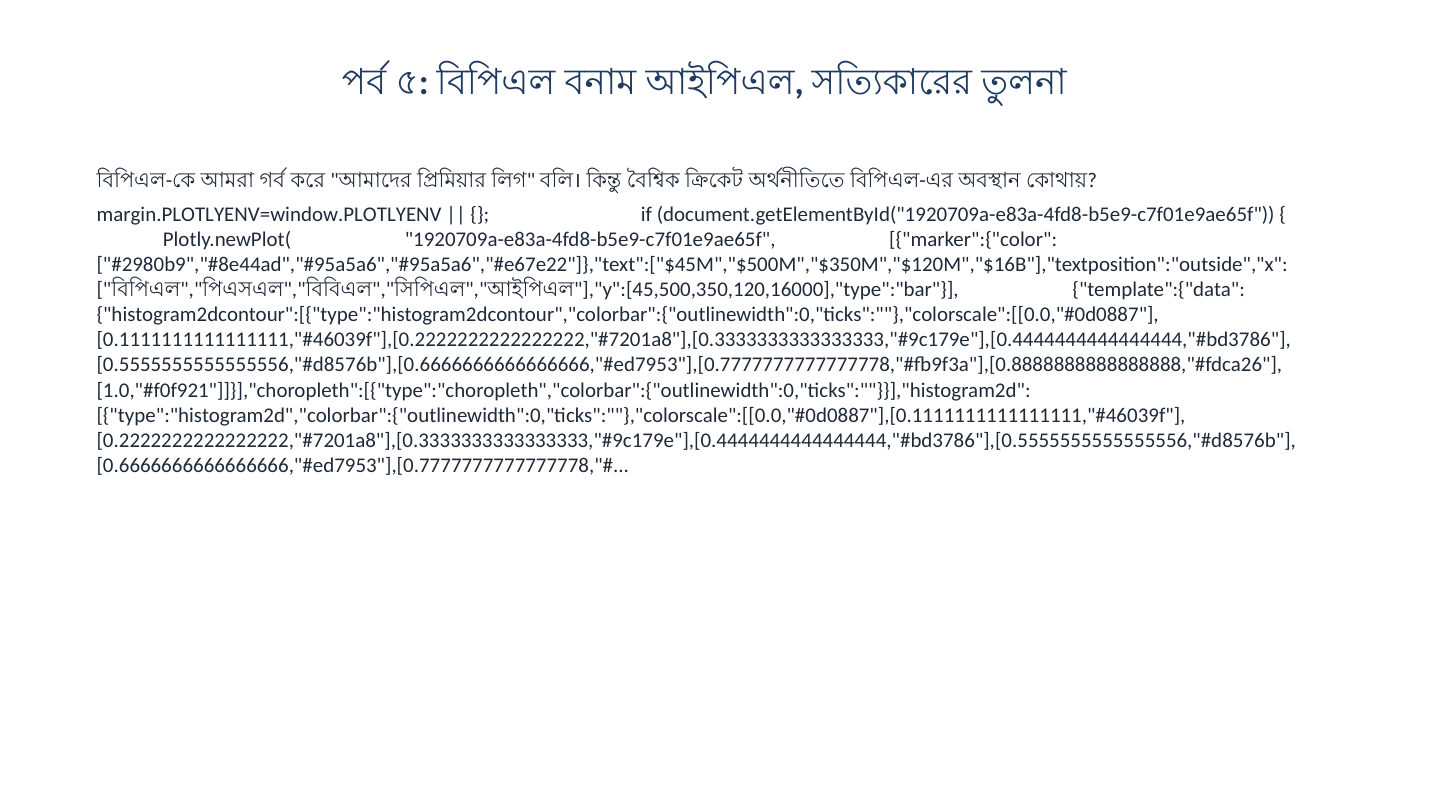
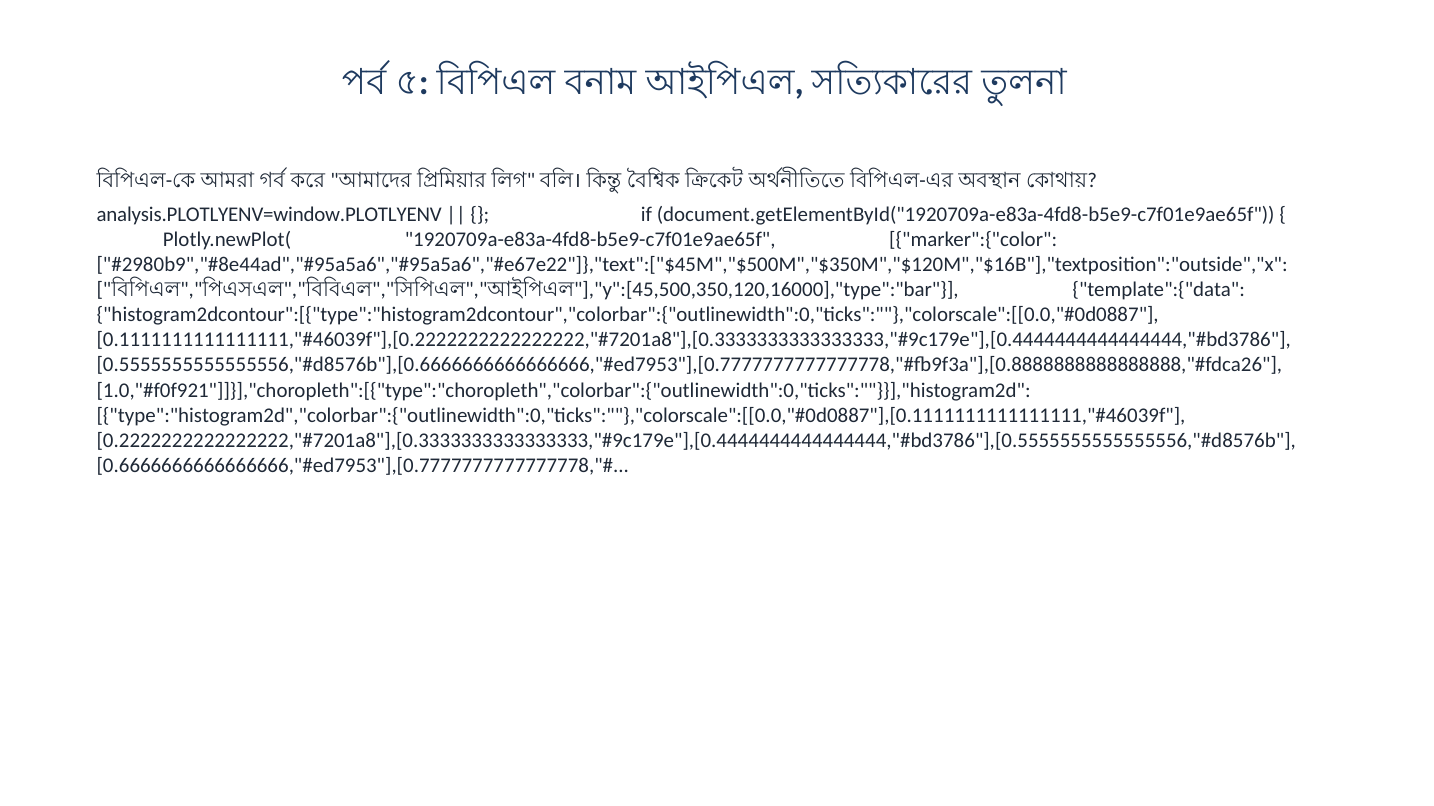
margin.PLOTLYENV=window.PLOTLYENV: margin.PLOTLYENV=window.PLOTLYENV -> analysis.PLOTLYENV=window.PLOTLYENV
